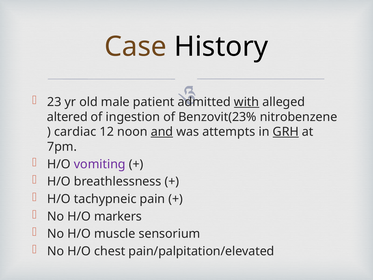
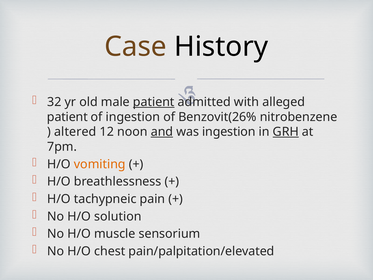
23: 23 -> 32
patient at (154, 102) underline: none -> present
with underline: present -> none
altered at (67, 117): altered -> patient
Benzovit(23%: Benzovit(23% -> Benzovit(26%
cardiac: cardiac -> altered
was attempts: attempts -> ingestion
vomiting colour: purple -> orange
markers: markers -> solution
